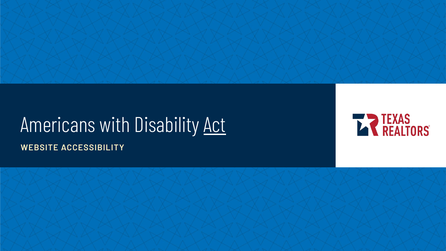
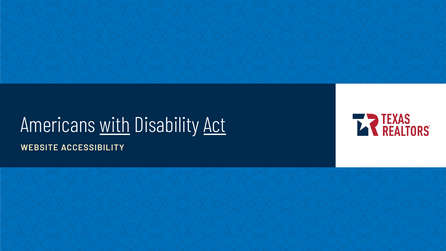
with underline: none -> present
